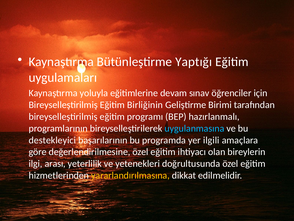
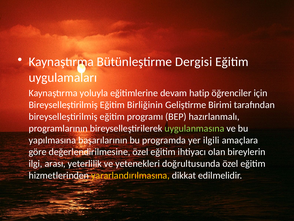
Yaptığı: Yaptığı -> Dergisi
sınav: sınav -> hatip
uygulanmasına colour: light blue -> light green
destekleyici: destekleyici -> yapılmasına
